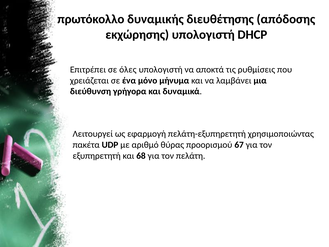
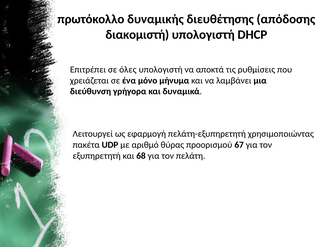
εκχώρησης: εκχώρησης -> διακομιστή
